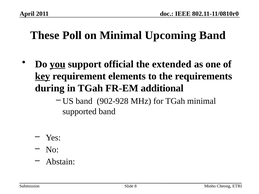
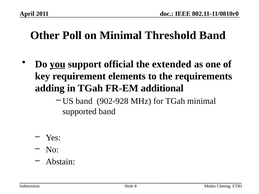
These: These -> Other
Upcoming: Upcoming -> Threshold
key underline: present -> none
during: during -> adding
